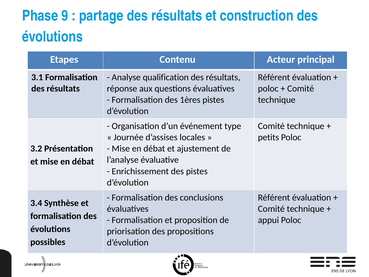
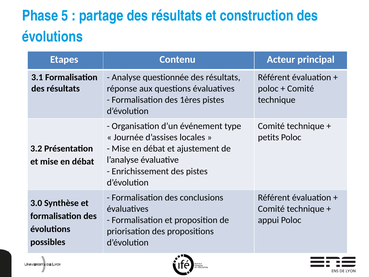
9: 9 -> 5
qualification: qualification -> questionnée
3.4: 3.4 -> 3.0
